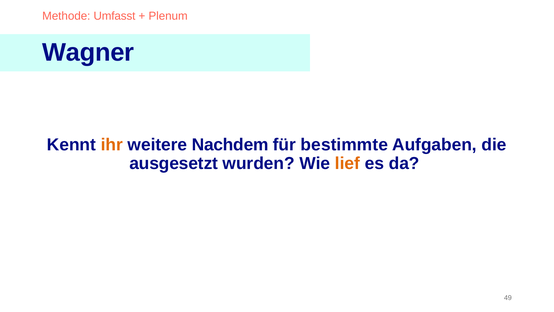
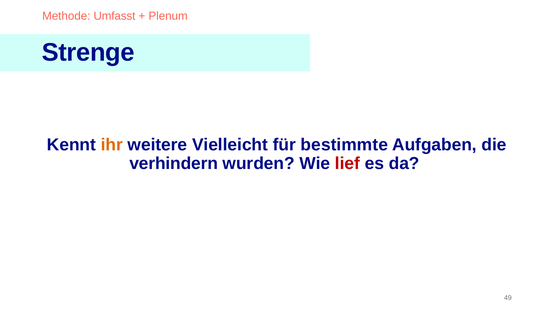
Wagner: Wagner -> Strenge
Nachdem: Nachdem -> Vielleicht
ausgesetzt: ausgesetzt -> verhindern
lief colour: orange -> red
